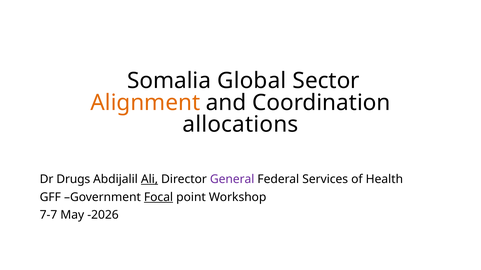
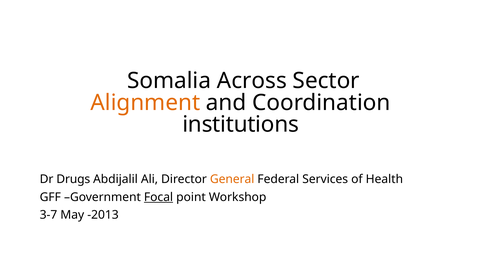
Global: Global -> Across
allocations: allocations -> institutions
Ali underline: present -> none
General colour: purple -> orange
7-7: 7-7 -> 3-7
-2026: -2026 -> -2013
